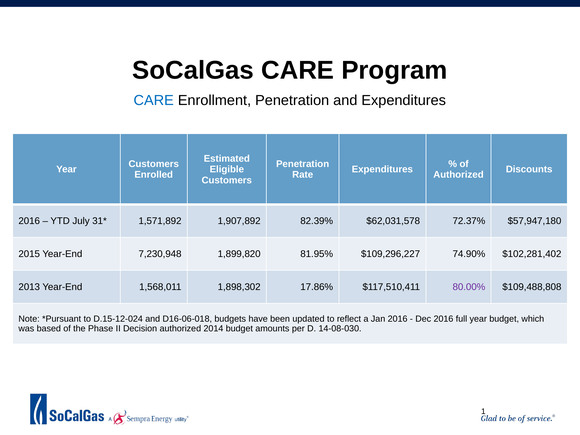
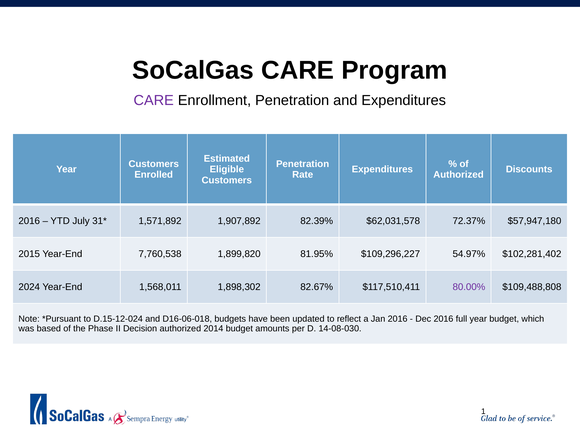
CARE at (154, 100) colour: blue -> purple
7,230,948: 7,230,948 -> 7,760,538
74.90%: 74.90% -> 54.97%
2013: 2013 -> 2024
17.86%: 17.86% -> 82.67%
